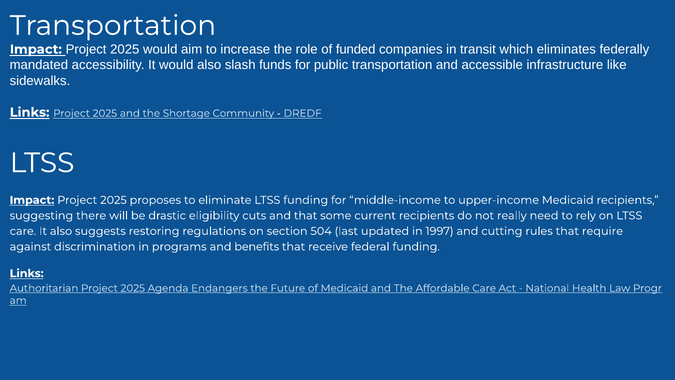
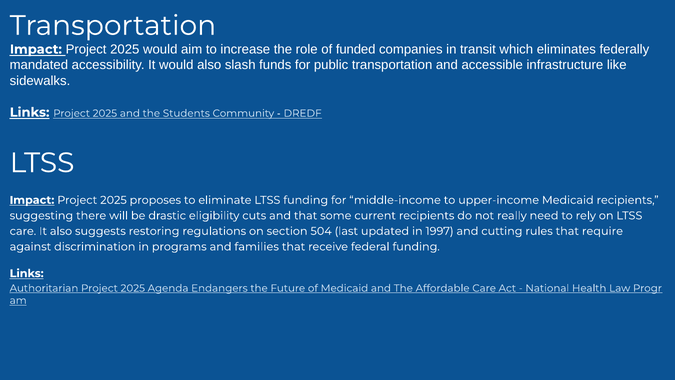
Shortage: Shortage -> Students
benefits: benefits -> families
